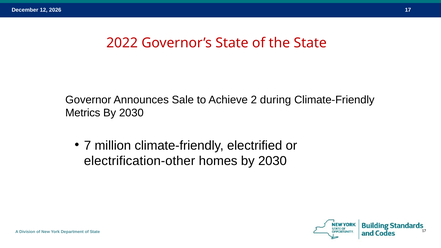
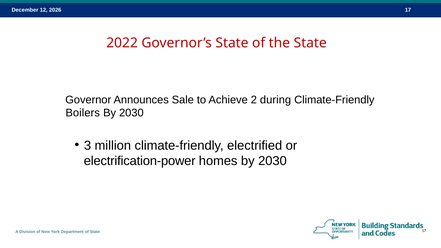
Metrics: Metrics -> Boilers
7: 7 -> 3
electrification-other: electrification-other -> electrification-power
